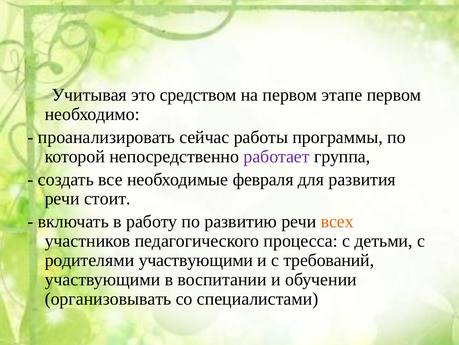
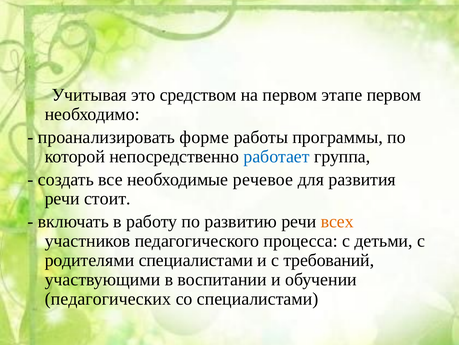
сейчас: сейчас -> форме
работает colour: purple -> blue
февраля: февраля -> речевое
родителями участвующими: участвующими -> специалистами
организовывать: организовывать -> педагогических
